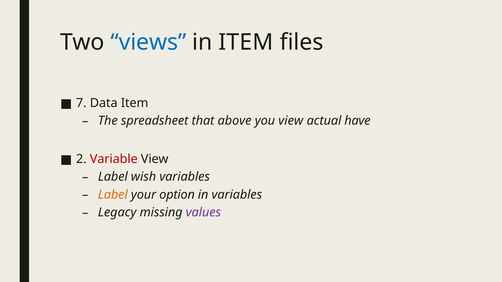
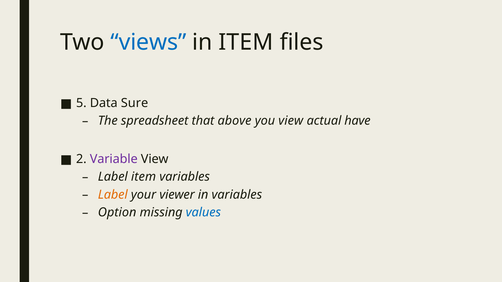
7: 7 -> 5
Data Item: Item -> Sure
Variable colour: red -> purple
Label wish: wish -> item
option: option -> viewer
Legacy: Legacy -> Option
values colour: purple -> blue
